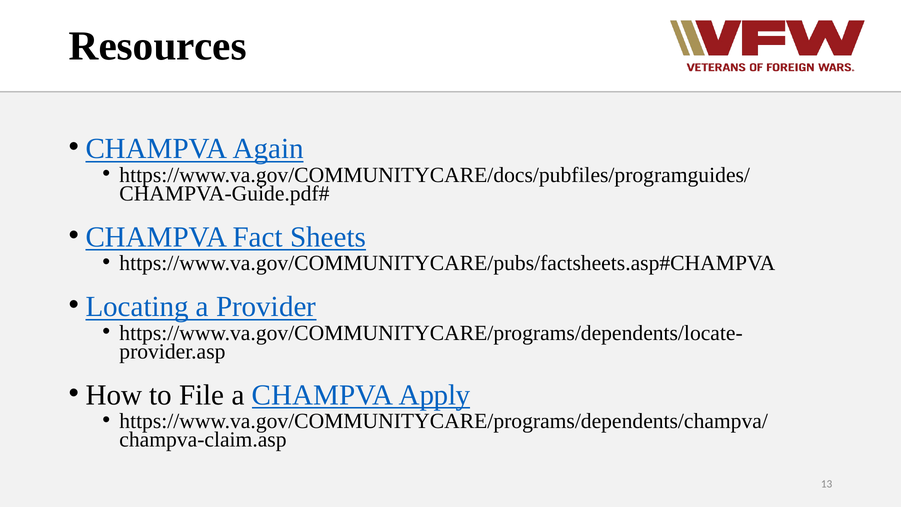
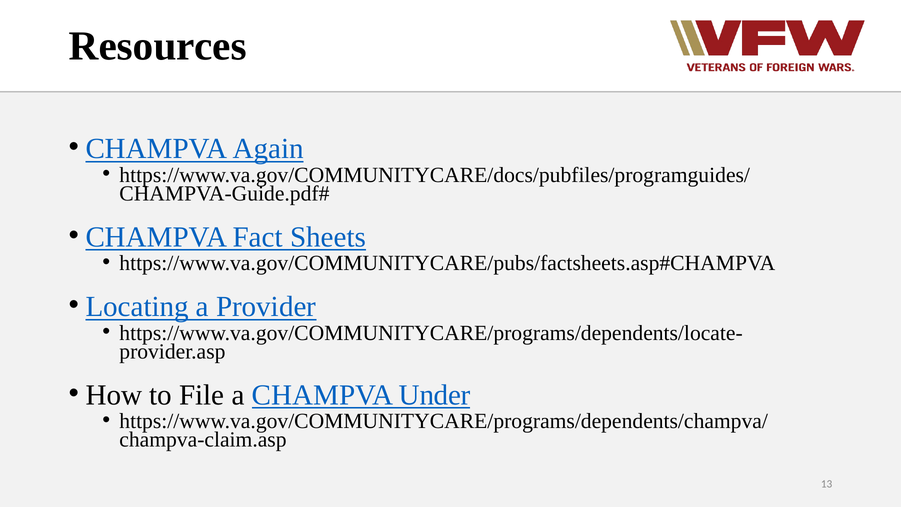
Apply: Apply -> Under
